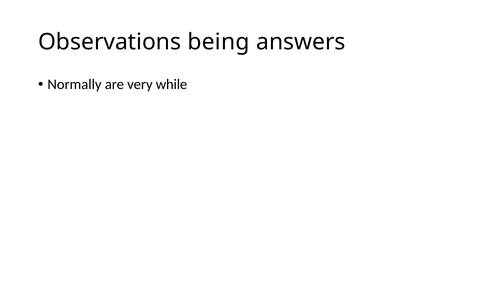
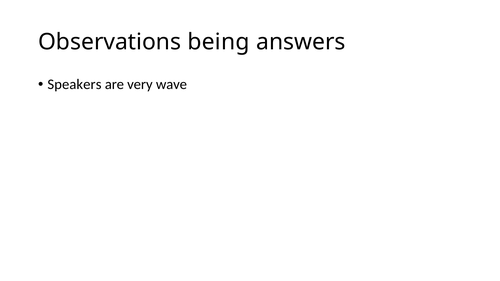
Normally: Normally -> Speakers
while: while -> wave
